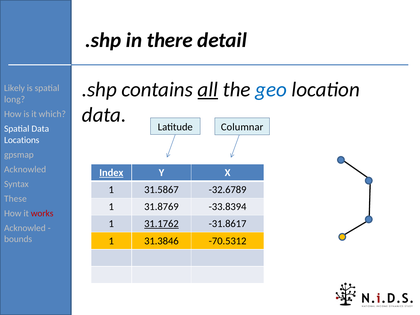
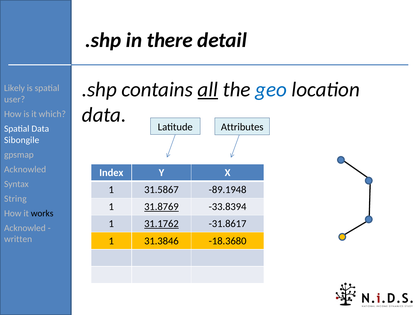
long: long -> user
Columnar: Columnar -> Attributes
Locations: Locations -> Sibongile
Index underline: present -> none
-32.6789: -32.6789 -> -89.1948
These: These -> String
31.8769 underline: none -> present
works colour: red -> black
bounds: bounds -> written
-70.5312: -70.5312 -> -18.3680
